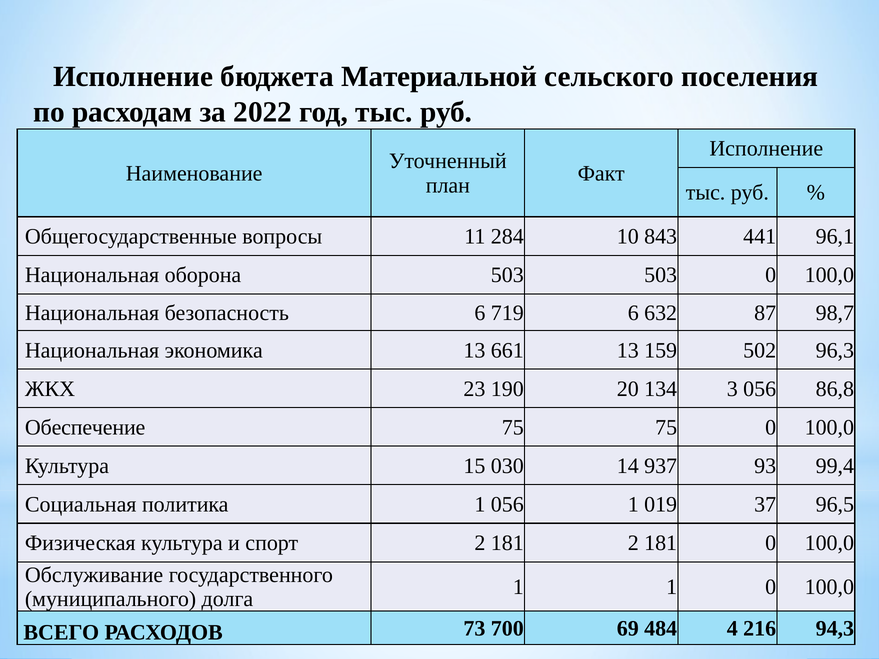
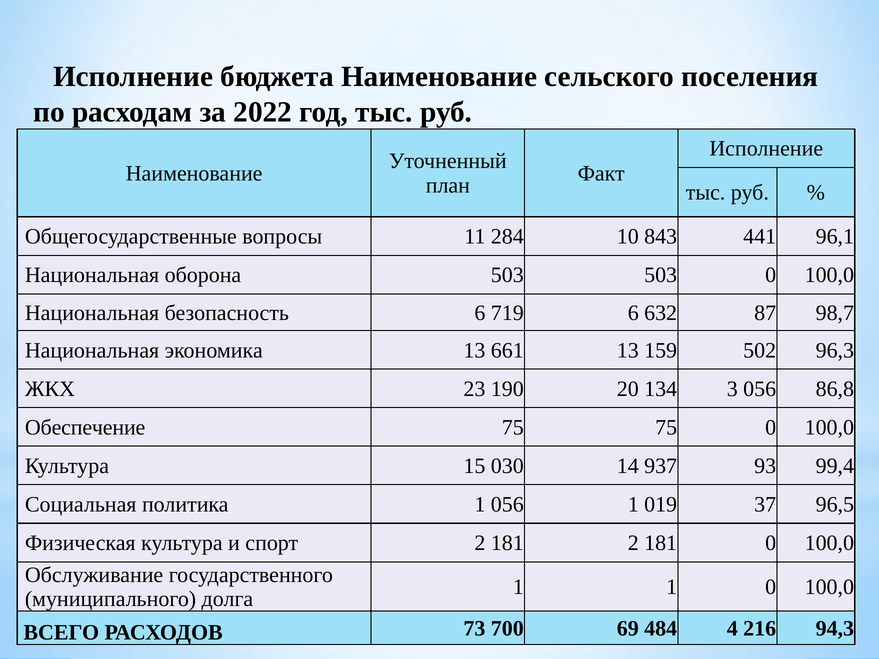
бюджета Материальной: Материальной -> Наименование
